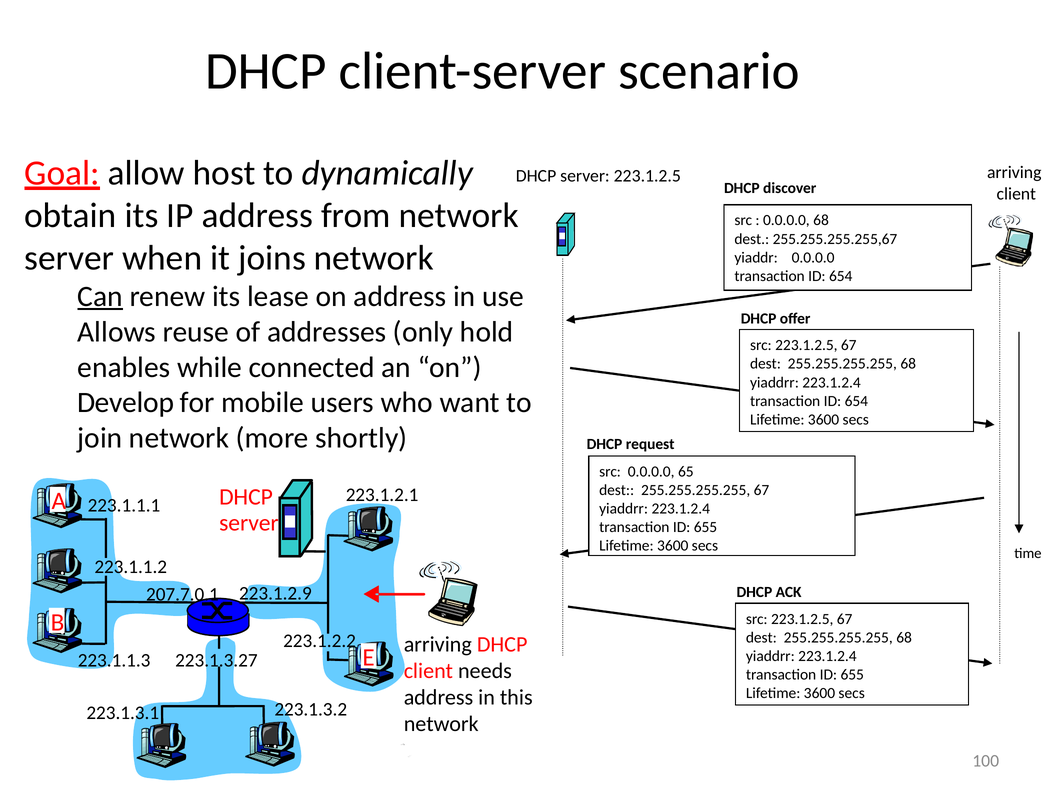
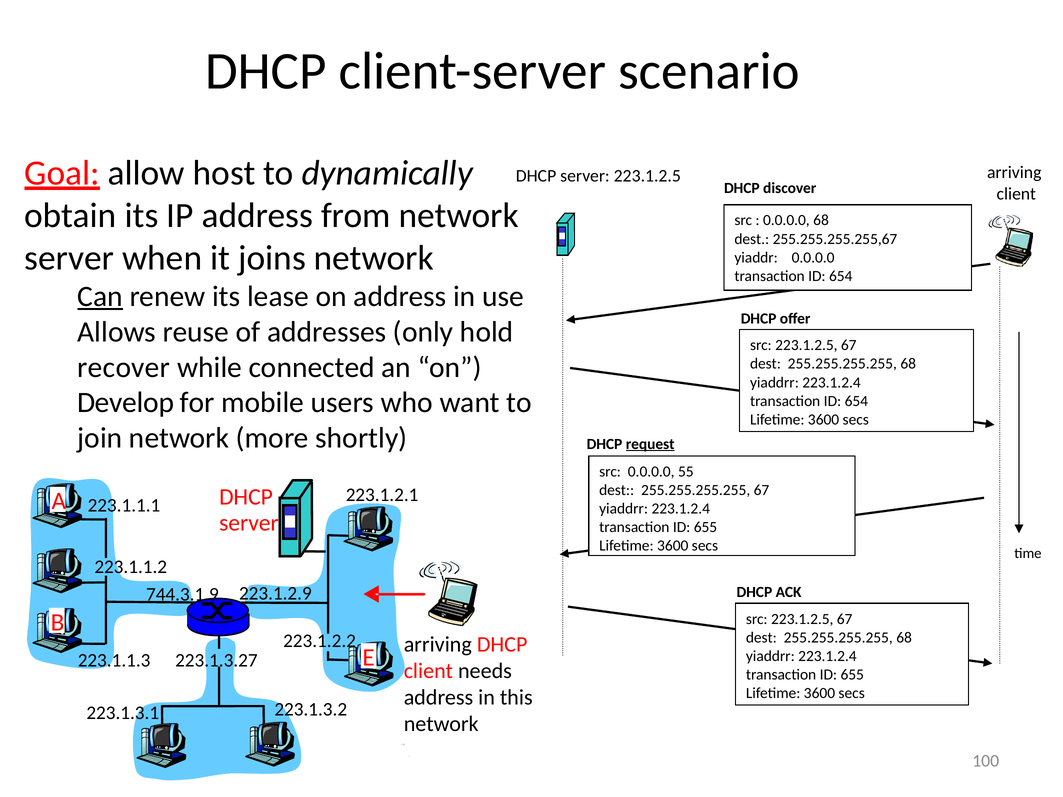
enables: enables -> recover
request underline: none -> present
65: 65 -> 55
207.7.0.1: 207.7.0.1 -> 744.3.1.9
